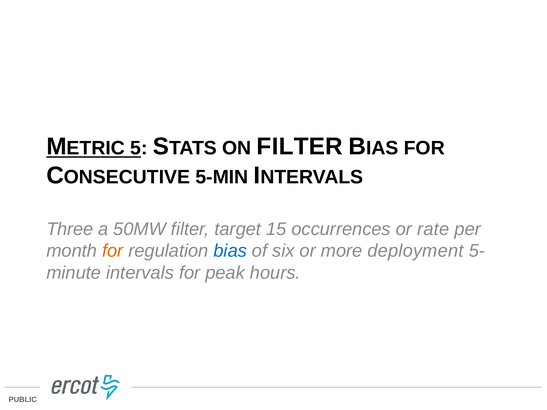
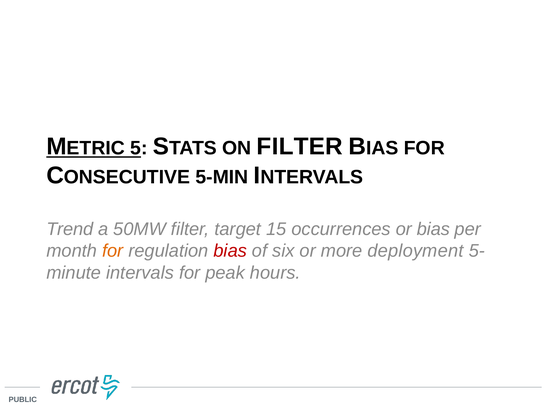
Three: Three -> Trend
or rate: rate -> bias
bias at (230, 251) colour: blue -> red
